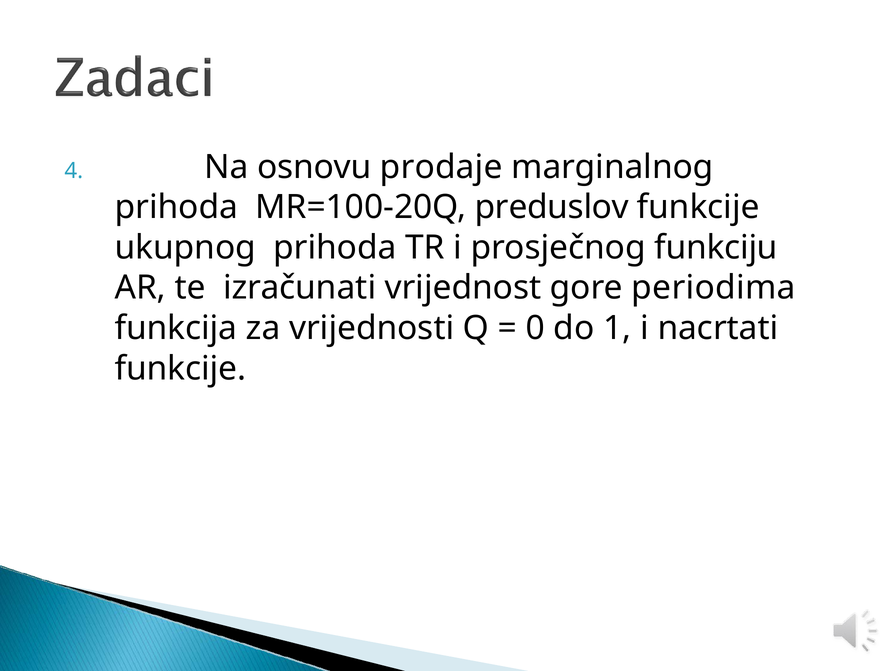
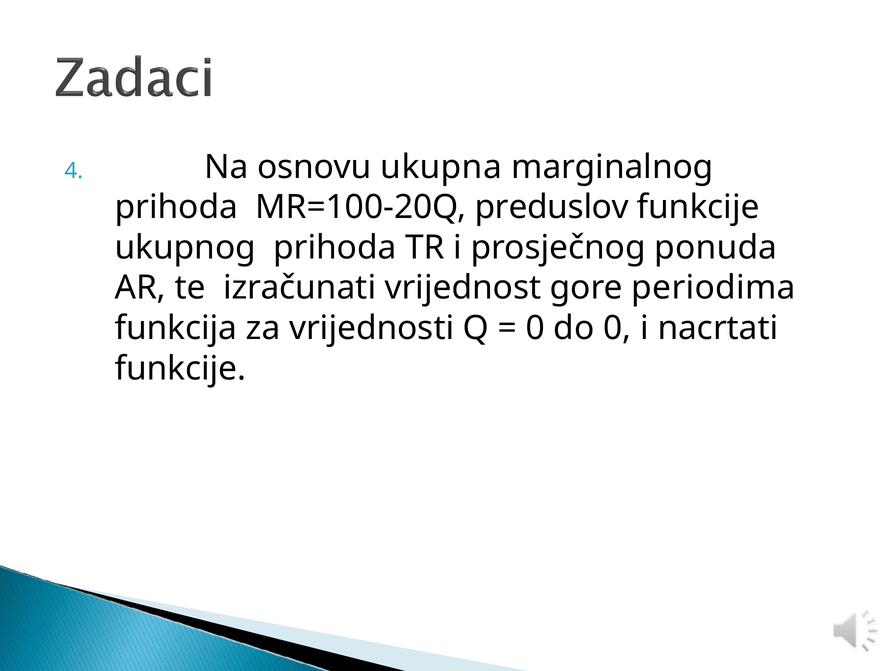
prodaje: prodaje -> ukupna
funkciju: funkciju -> ponuda
do 1: 1 -> 0
